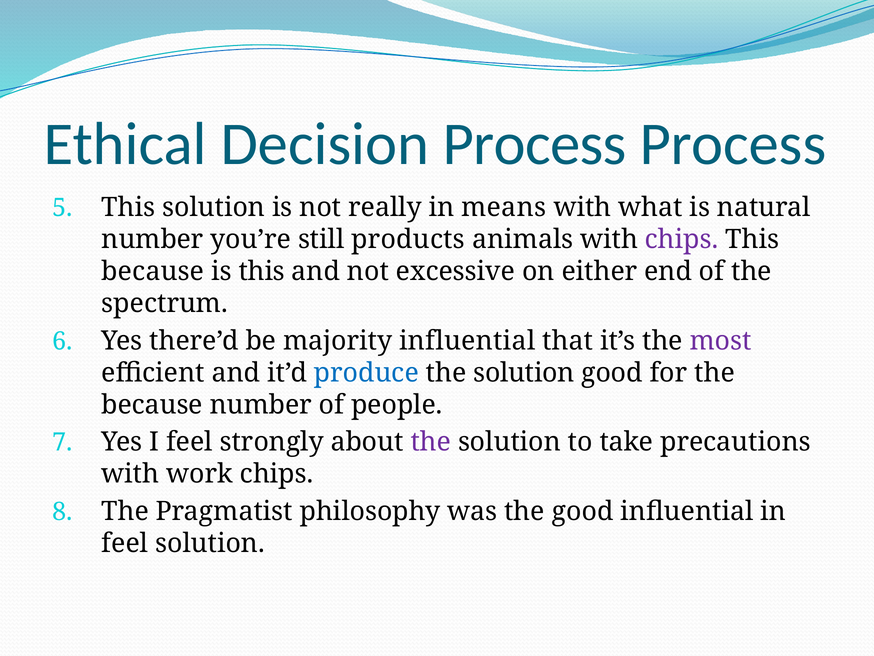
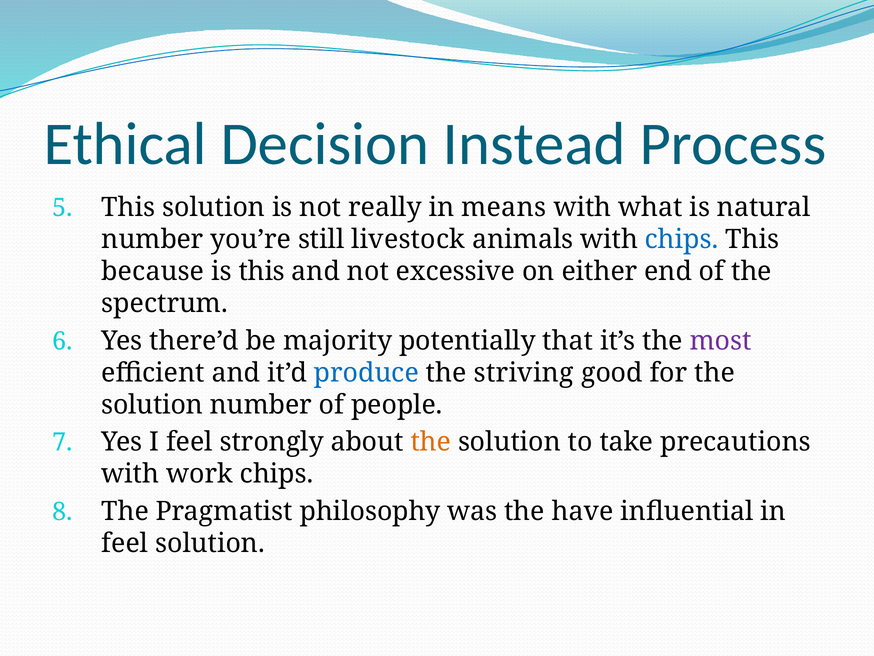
Decision Process: Process -> Instead
products: products -> livestock
chips at (682, 239) colour: purple -> blue
majority influential: influential -> potentially
solution at (524, 372): solution -> striving
because at (152, 404): because -> solution
the at (431, 442) colour: purple -> orange
the good: good -> have
